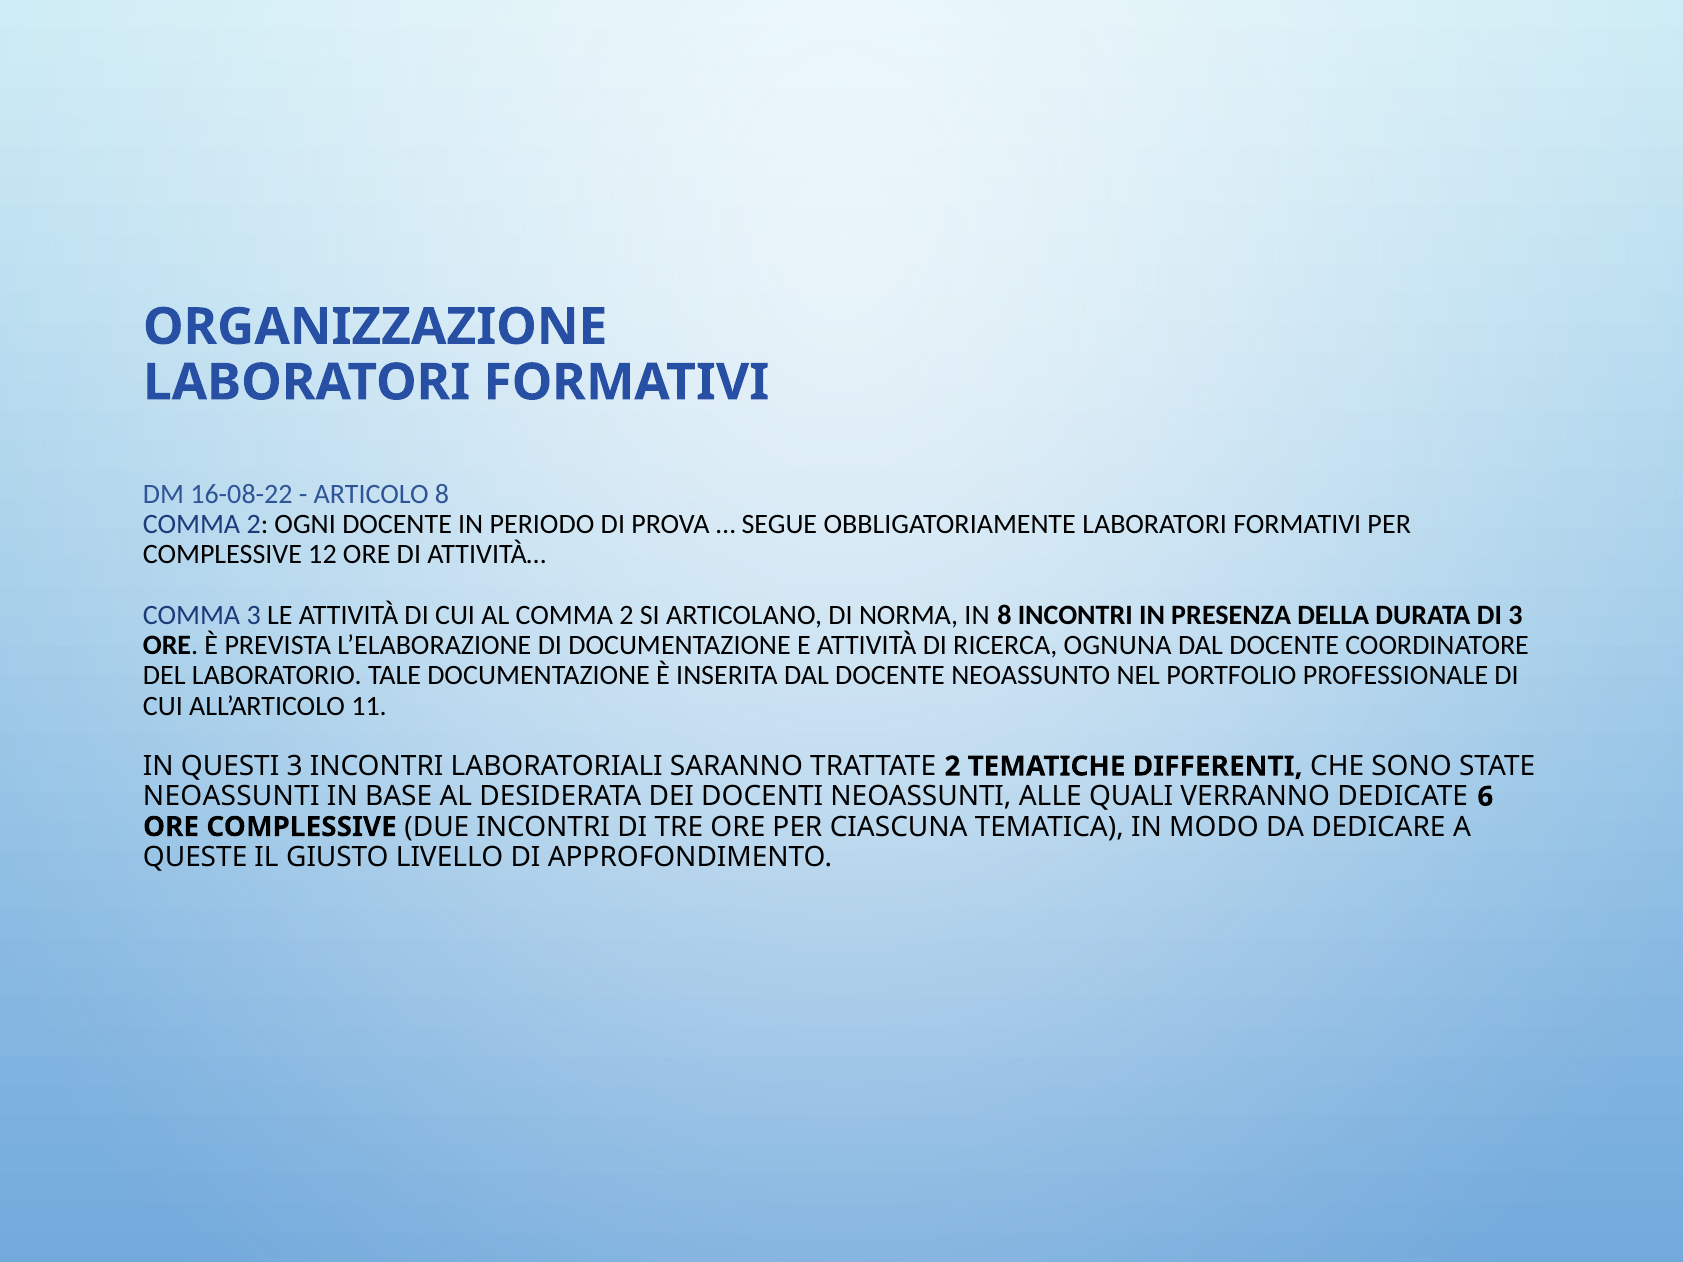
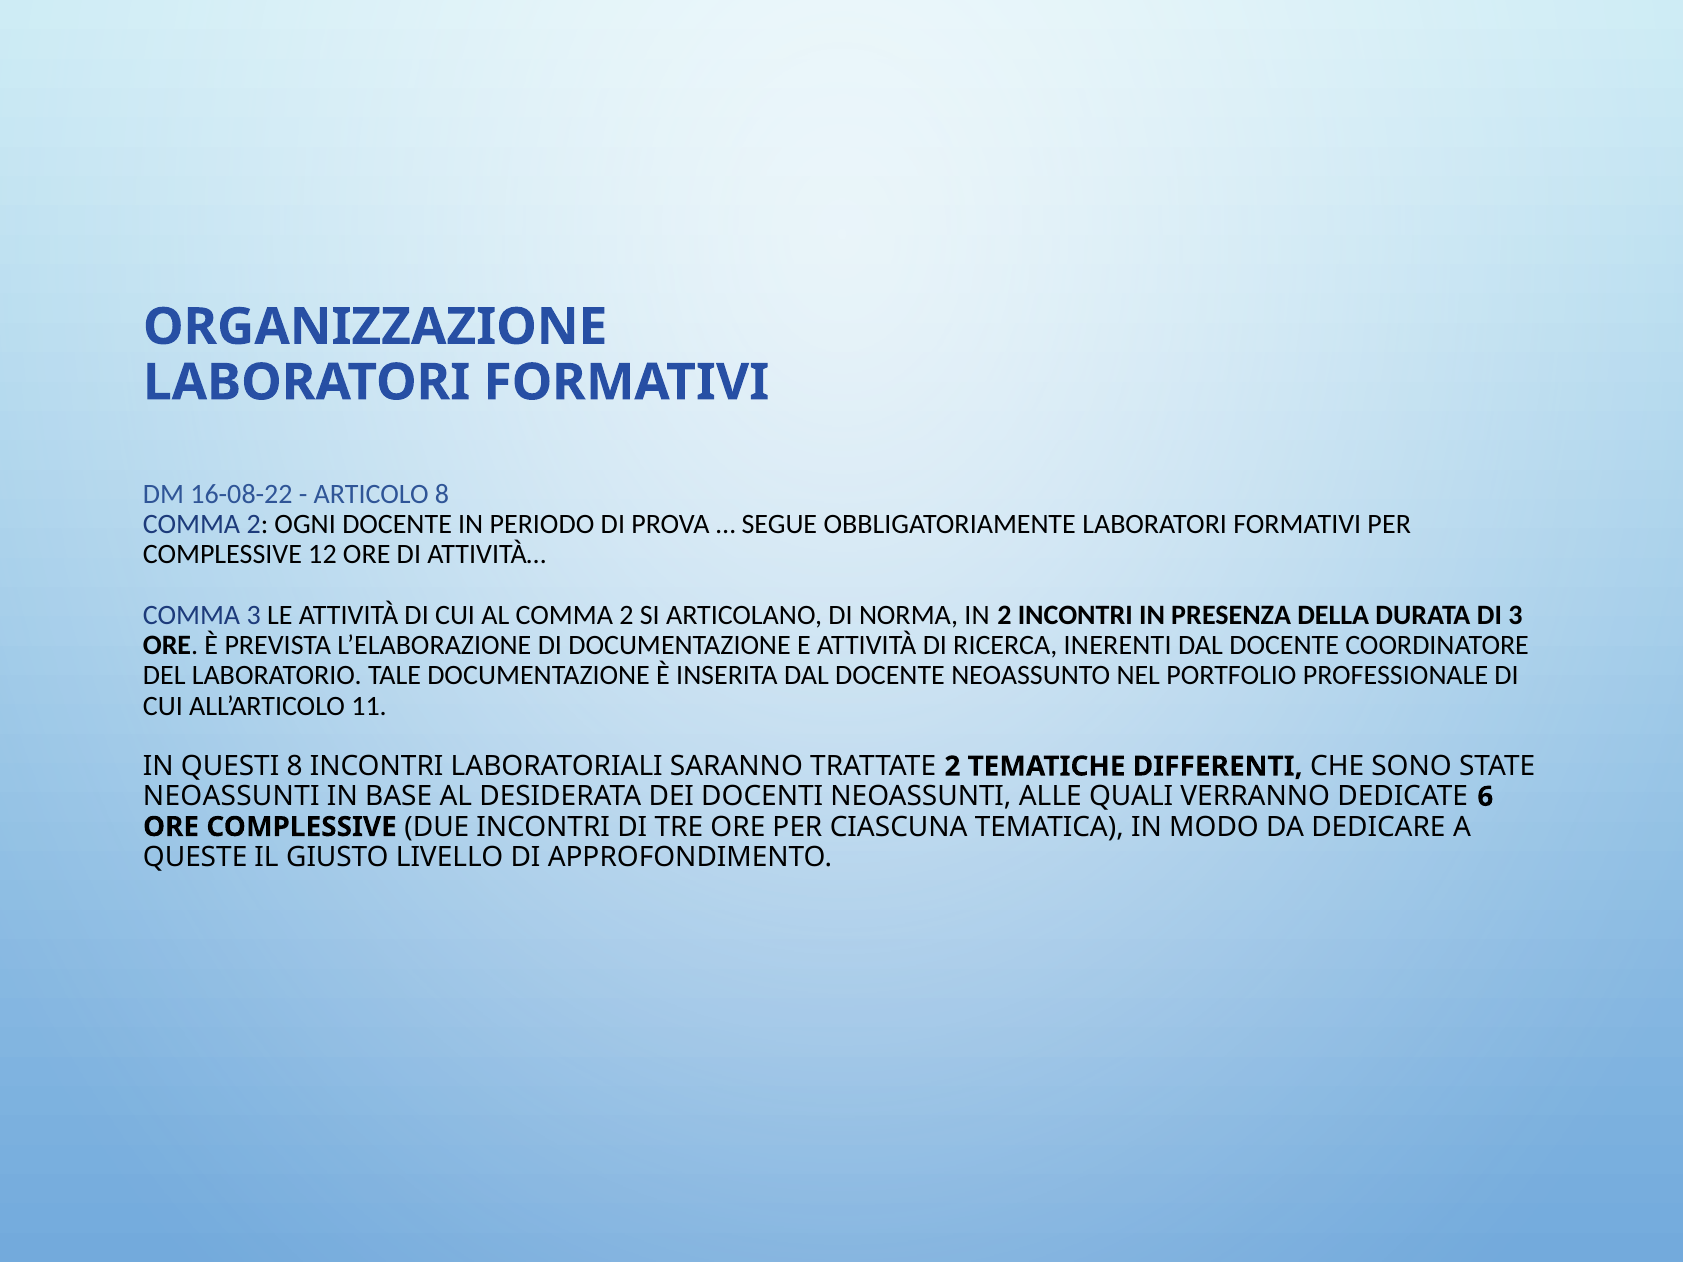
IN 8: 8 -> 2
OGNUNA: OGNUNA -> INERENTI
QUESTI 3: 3 -> 8
